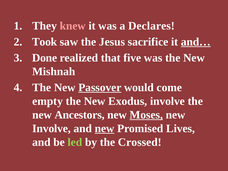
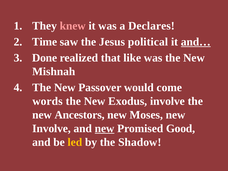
Took: Took -> Time
sacrifice: sacrifice -> political
five: five -> like
Passover underline: present -> none
empty: empty -> words
Moses underline: present -> none
Lives: Lives -> Good
led colour: light green -> yellow
Crossed: Crossed -> Shadow
